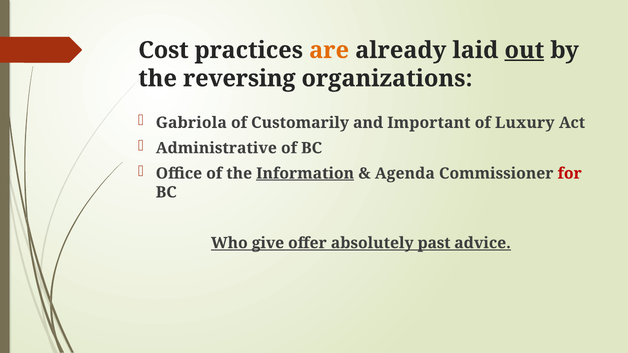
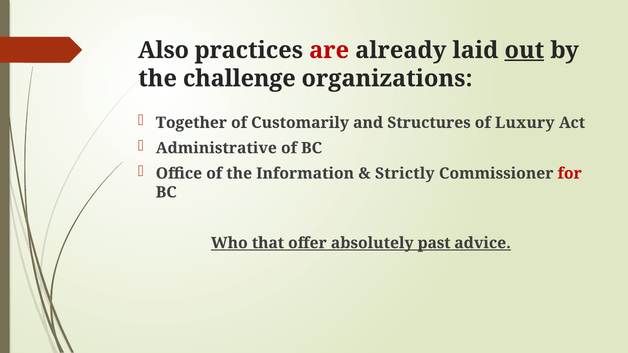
Cost: Cost -> Also
are colour: orange -> red
reversing: reversing -> challenge
Gabriola: Gabriola -> Together
Important: Important -> Structures
Information underline: present -> none
Agenda: Agenda -> Strictly
give: give -> that
